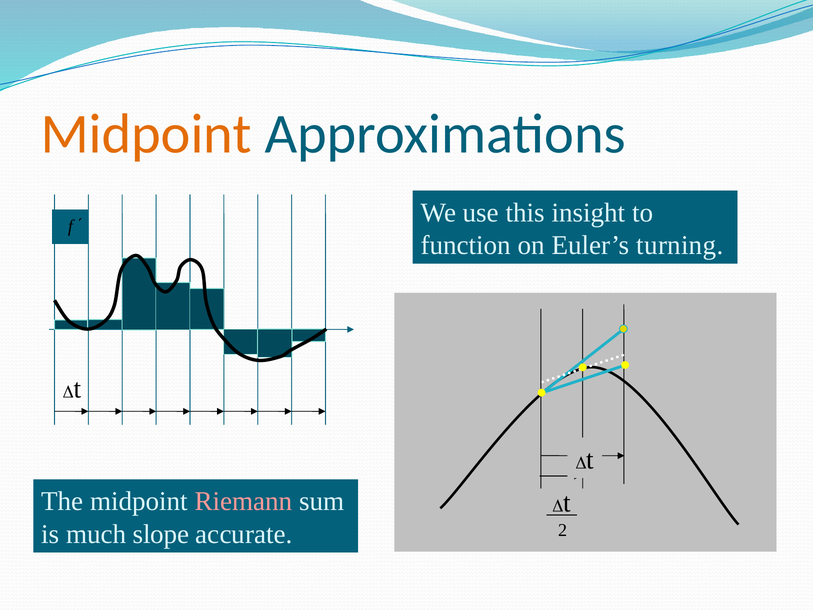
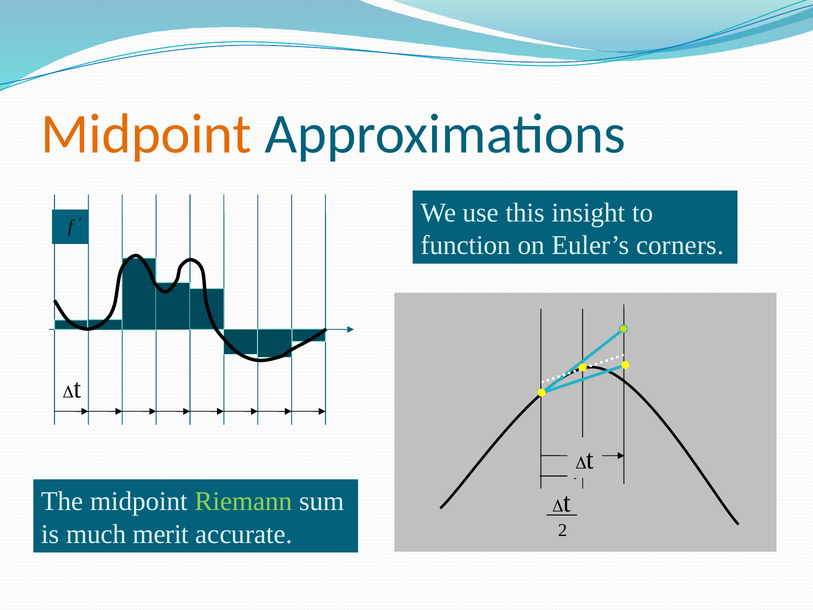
turning: turning -> corners
Riemann colour: pink -> light green
slope: slope -> merit
